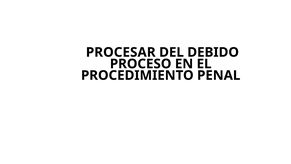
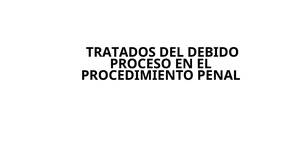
PROCESAR: PROCESAR -> TRATADOS
